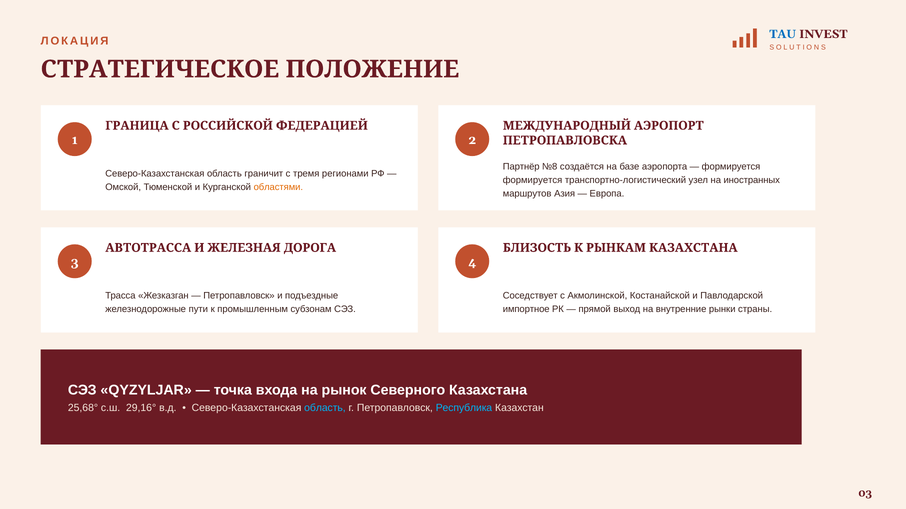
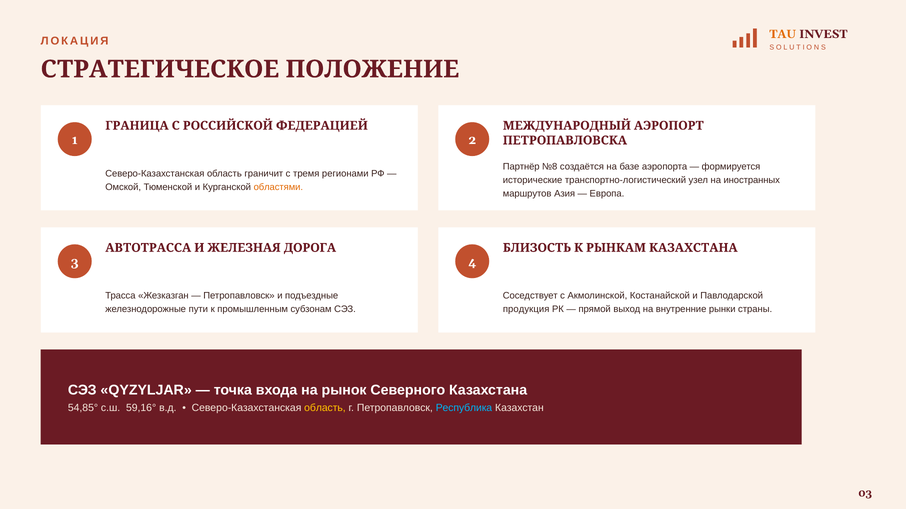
TAU colour: blue -> orange
формируется at (533, 180): формируется -> исторические
импортное: импортное -> продукция
25,68°: 25,68° -> 54,85°
29,16°: 29,16° -> 59,16°
область at (325, 409) colour: light blue -> yellow
